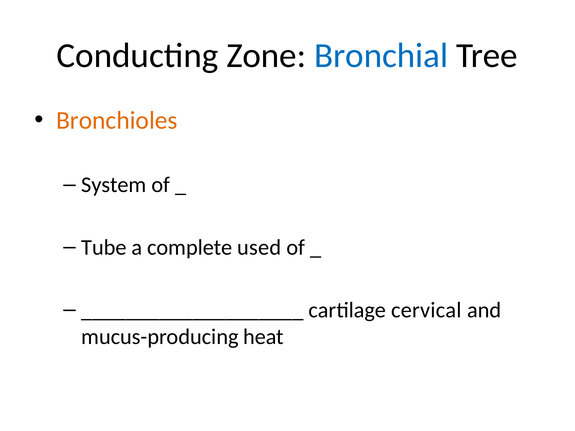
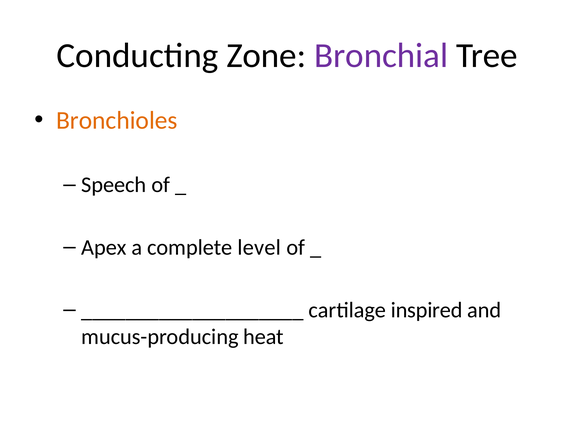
Bronchial colour: blue -> purple
System: System -> Speech
Tube: Tube -> Apex
used: used -> level
cervical: cervical -> inspired
